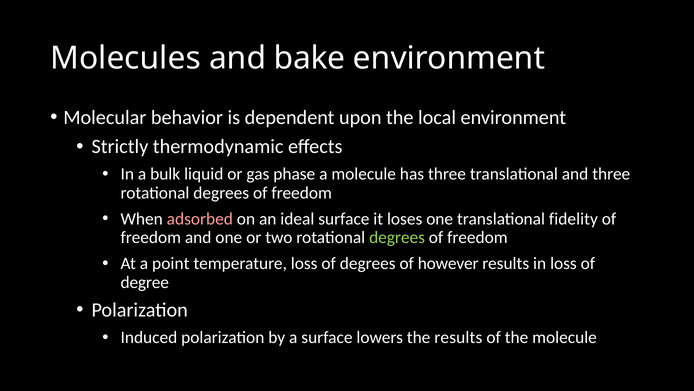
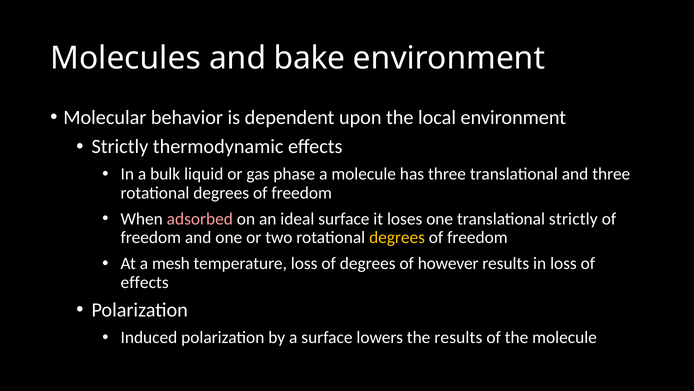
translational fidelity: fidelity -> strictly
degrees at (397, 237) colour: light green -> yellow
point: point -> mesh
degree at (145, 282): degree -> effects
